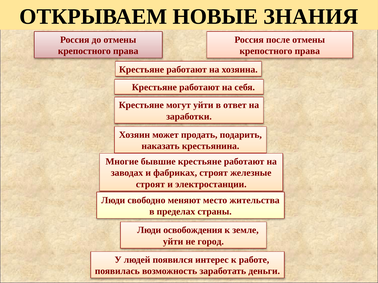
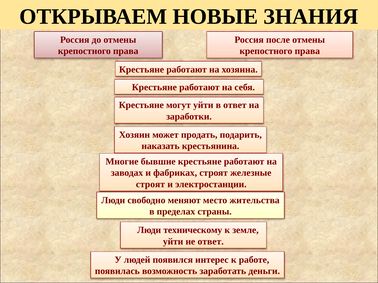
освобождения: освобождения -> техническому
не город: город -> ответ
